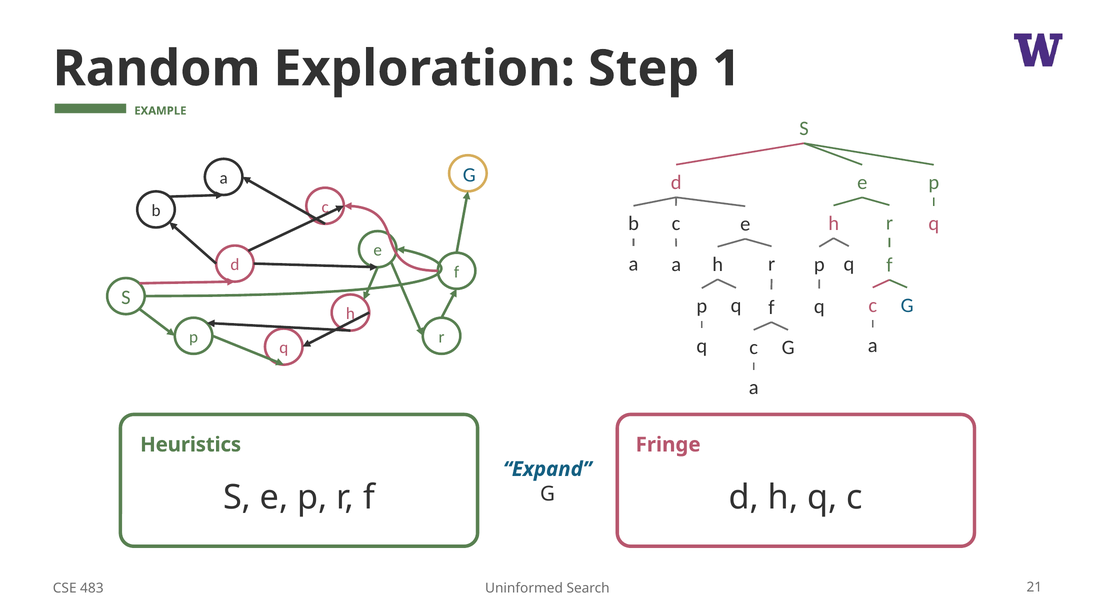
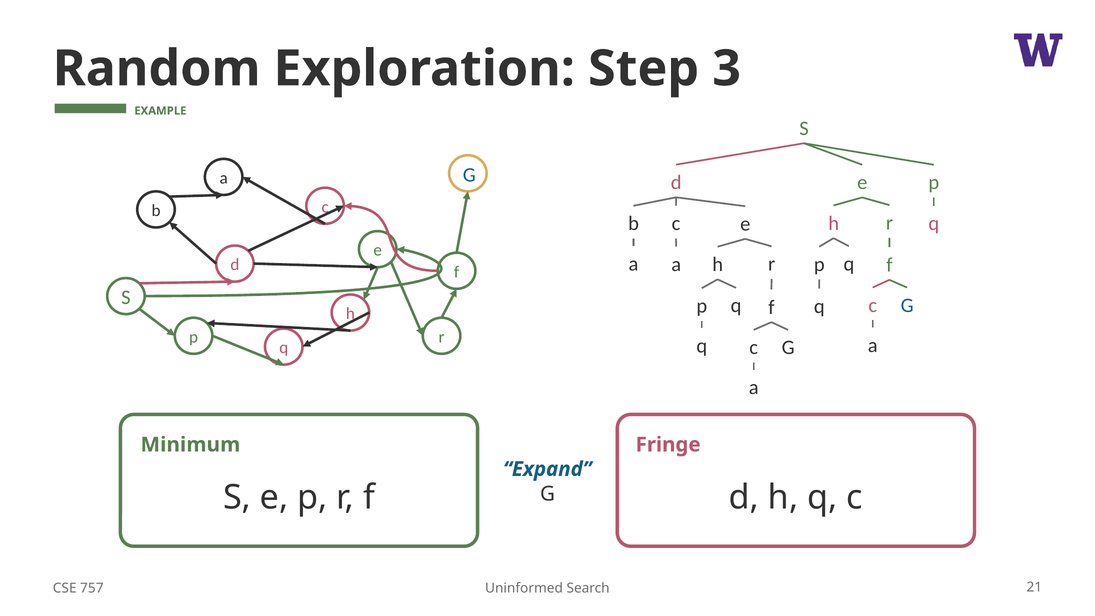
1: 1 -> 3
Heuristics: Heuristics -> Minimum
483: 483 -> 757
